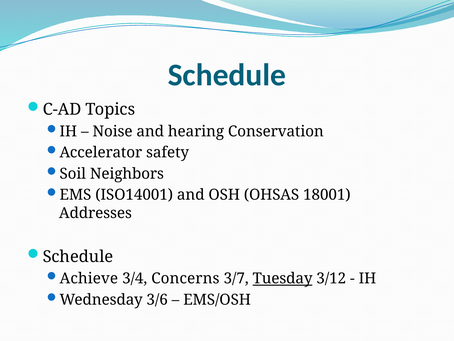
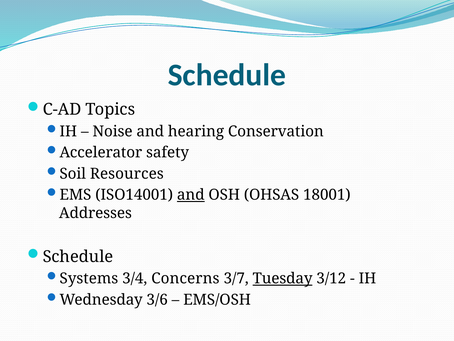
Neighbors: Neighbors -> Resources
and at (191, 195) underline: none -> present
Achieve: Achieve -> Systems
